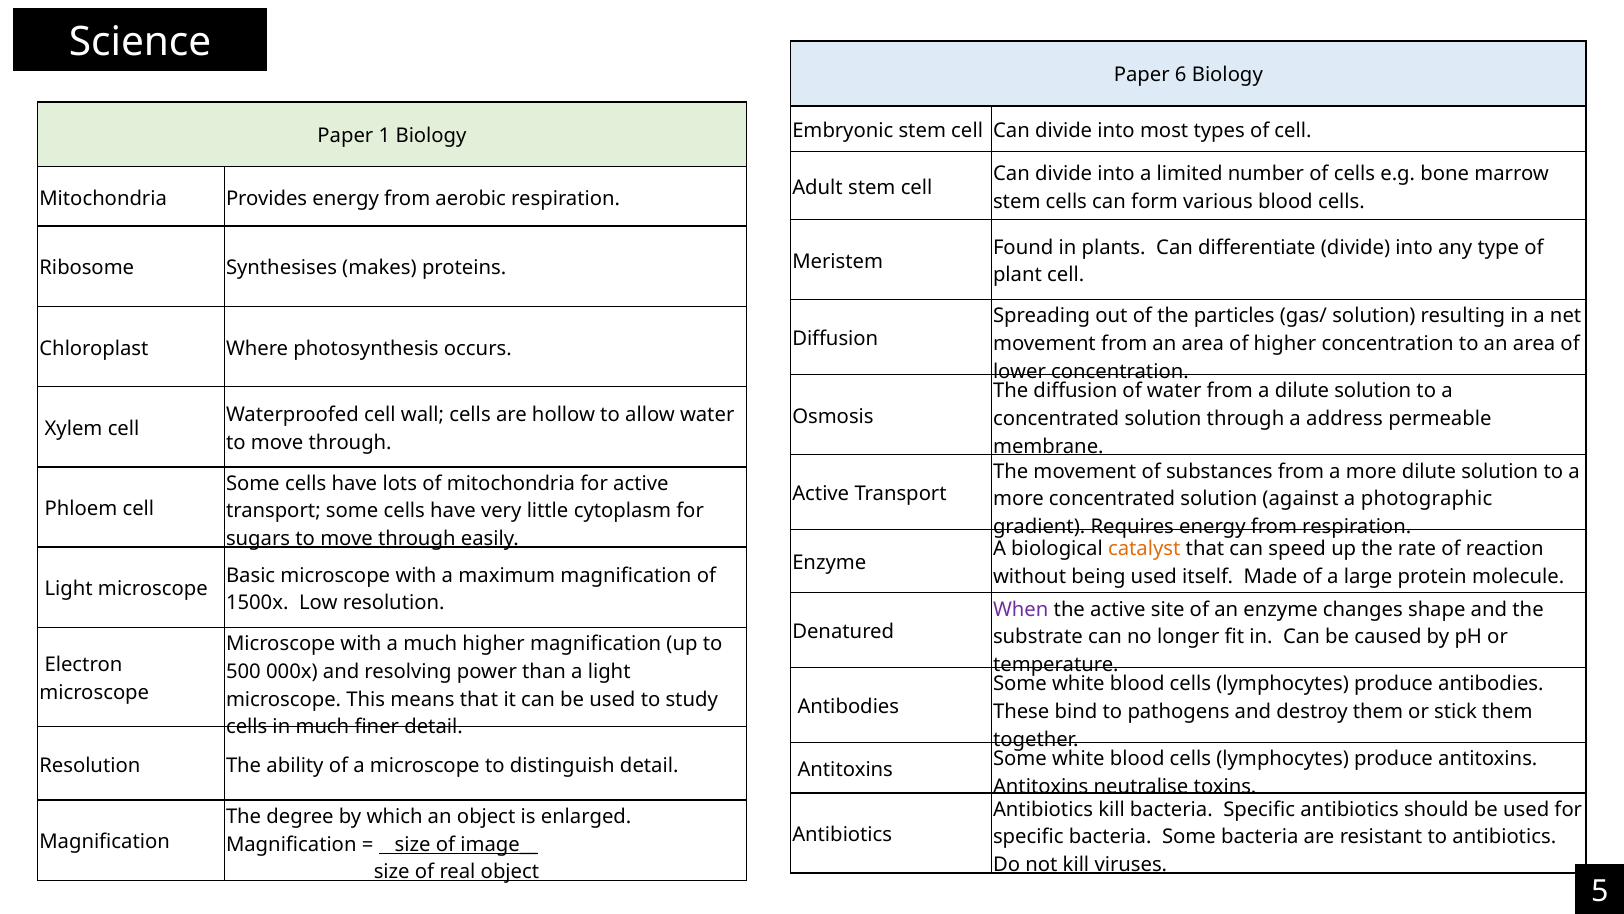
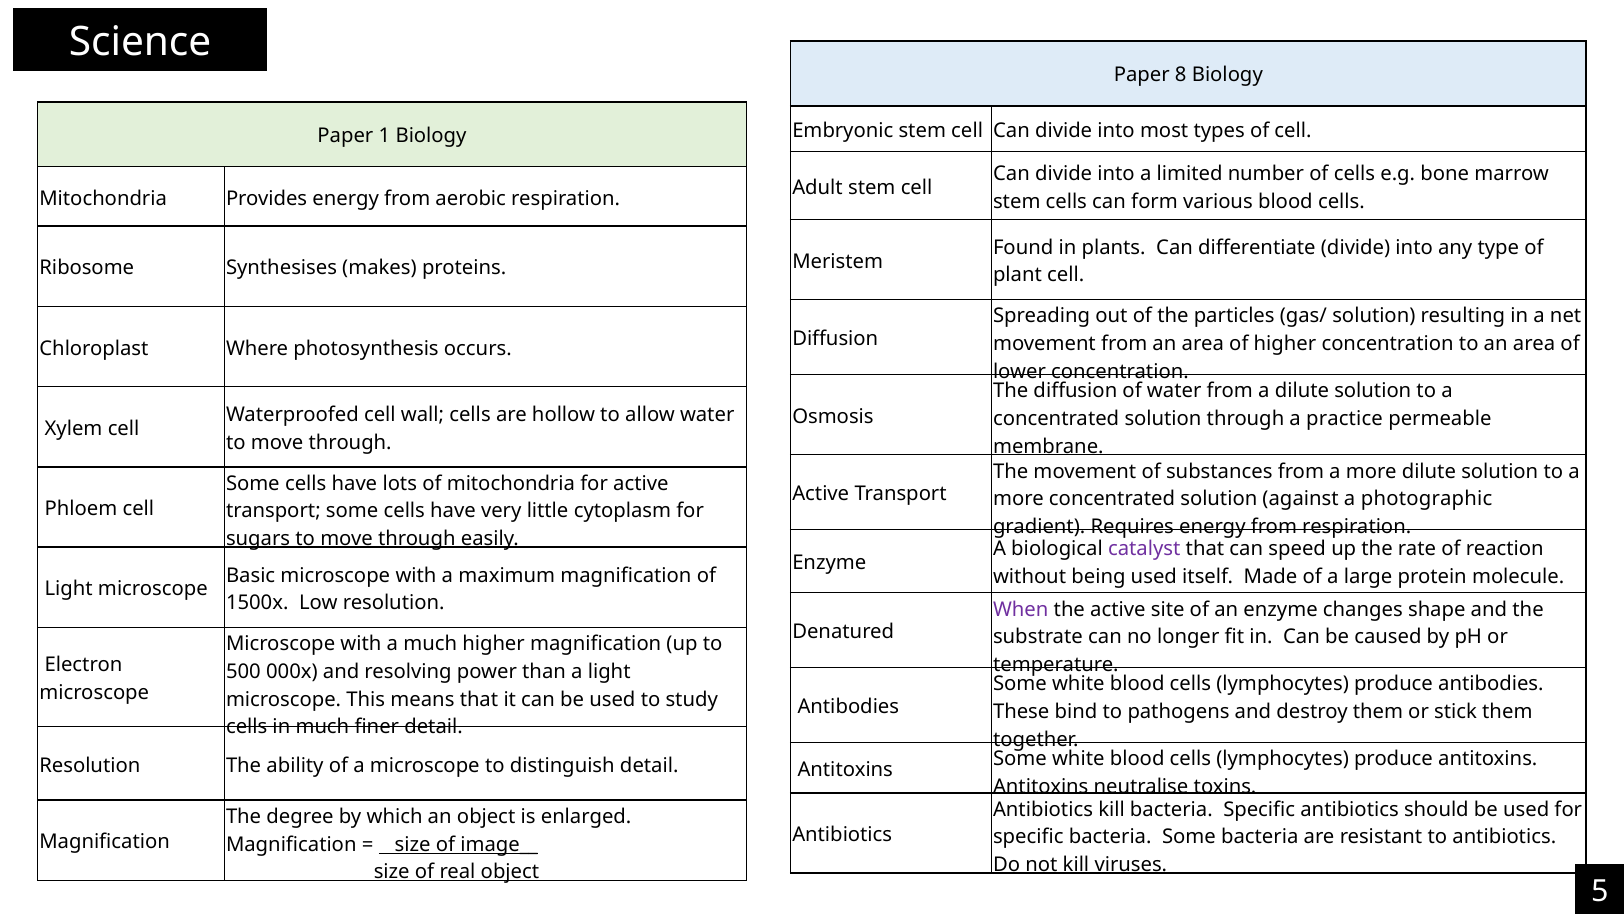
6: 6 -> 8
address: address -> practice
catalyst colour: orange -> purple
